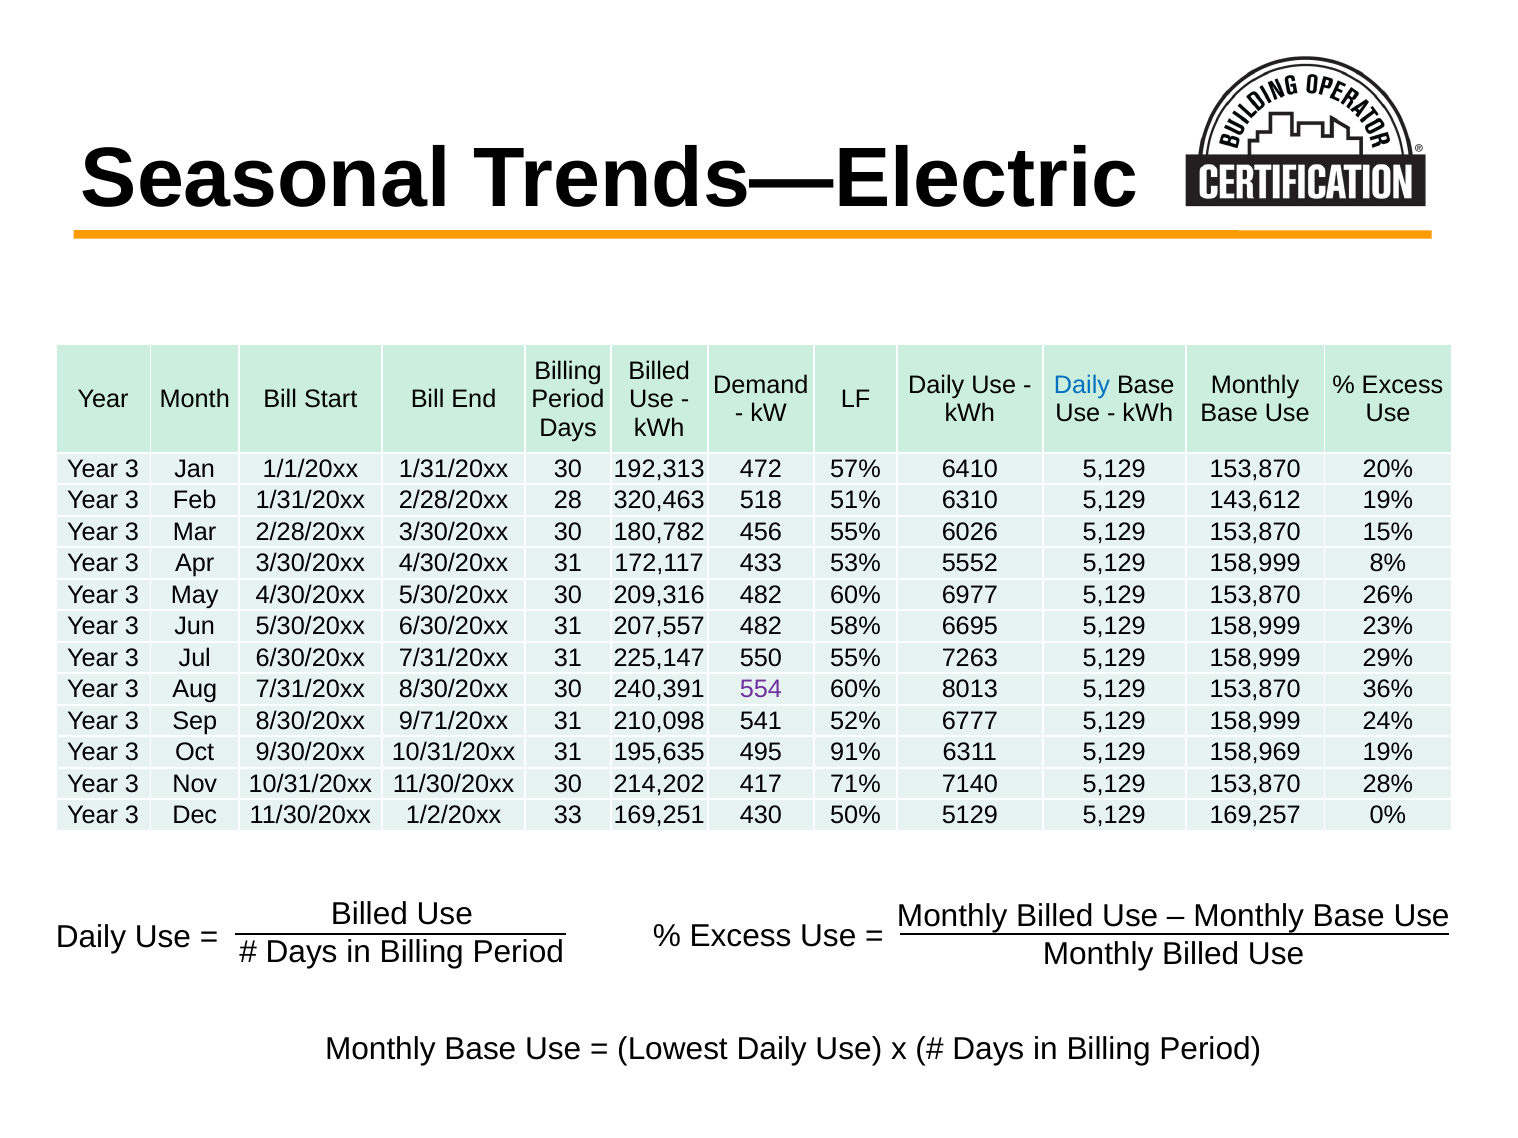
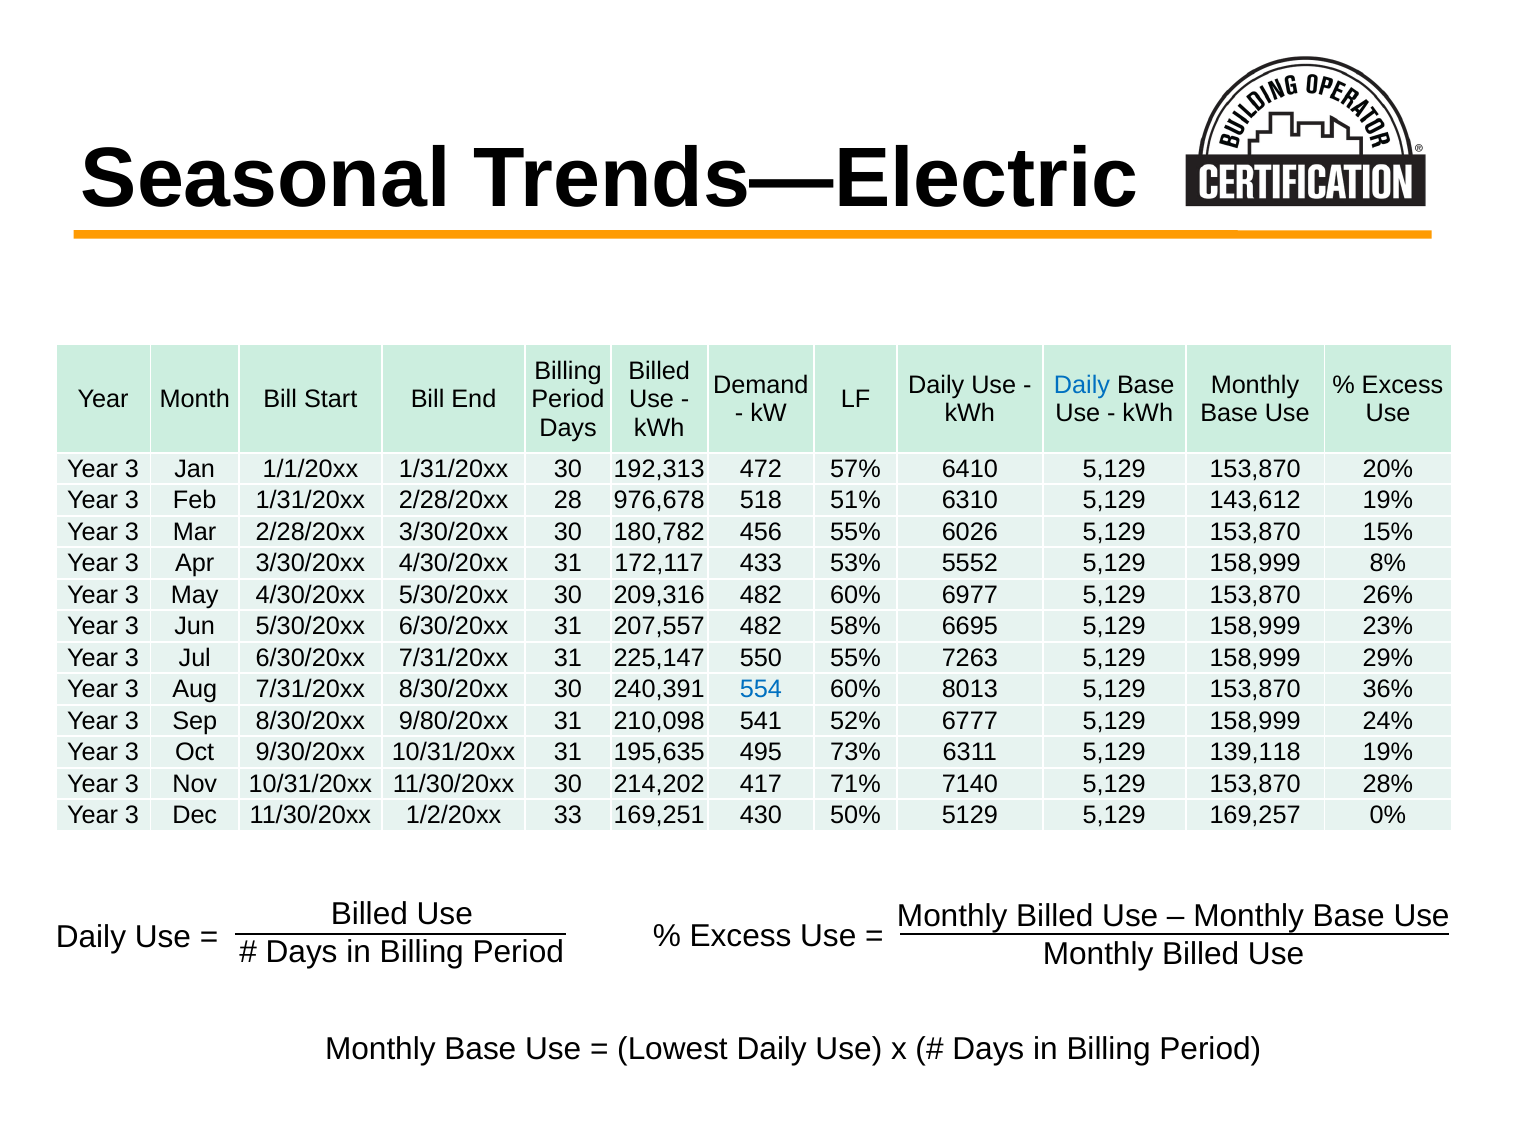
320,463: 320,463 -> 976,678
554 colour: purple -> blue
9/71/20xx: 9/71/20xx -> 9/80/20xx
91%: 91% -> 73%
158,969: 158,969 -> 139,118
